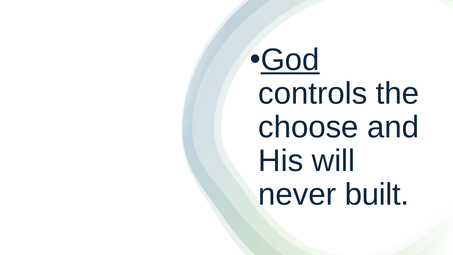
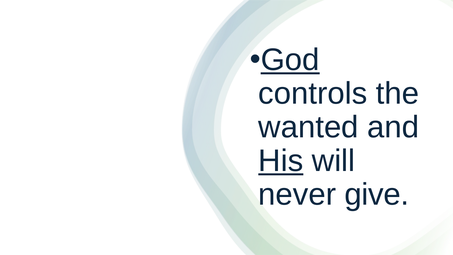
choose: choose -> wanted
His underline: none -> present
built: built -> give
